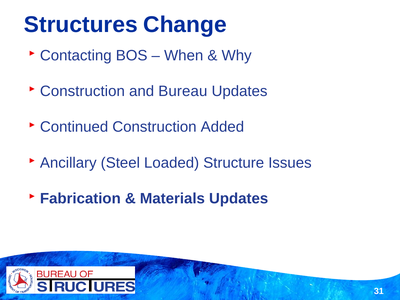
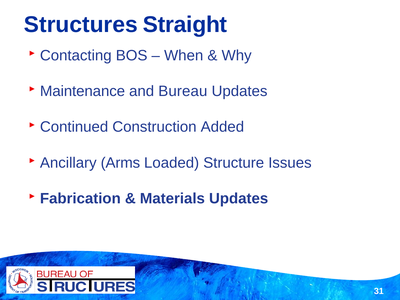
Change: Change -> Straight
Construction at (82, 91): Construction -> Maintenance
Steel: Steel -> Arms
